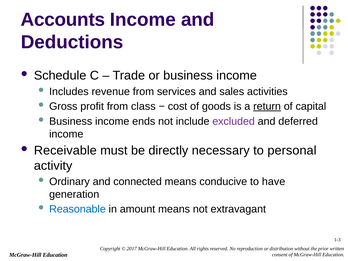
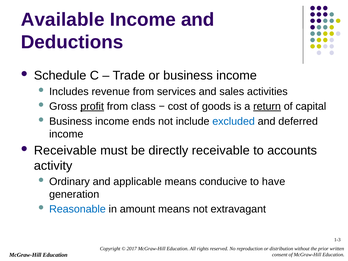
Accounts: Accounts -> Available
profit underline: none -> present
excluded colour: purple -> blue
directly necessary: necessary -> receivable
personal: personal -> accounts
connected: connected -> applicable
